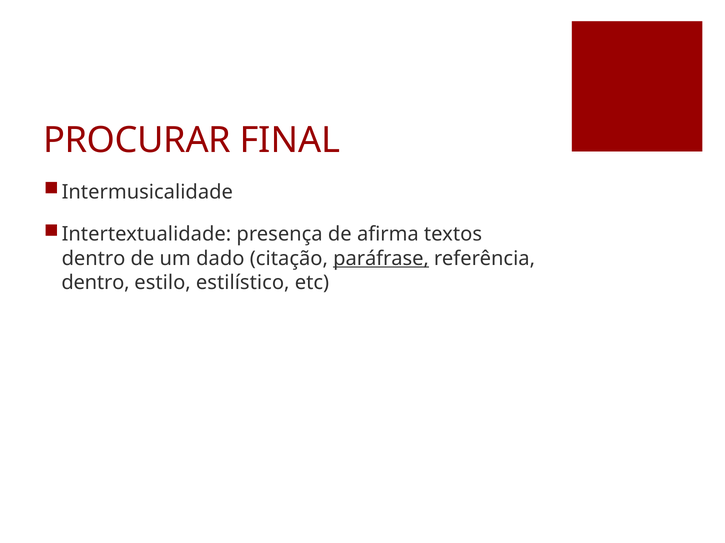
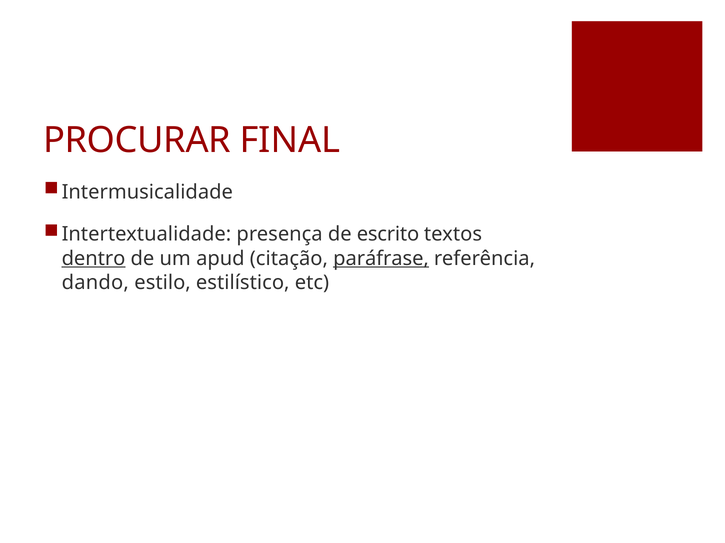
afirma: afirma -> escrito
dentro at (93, 259) underline: none -> present
dado: dado -> apud
dentro at (95, 283): dentro -> dando
